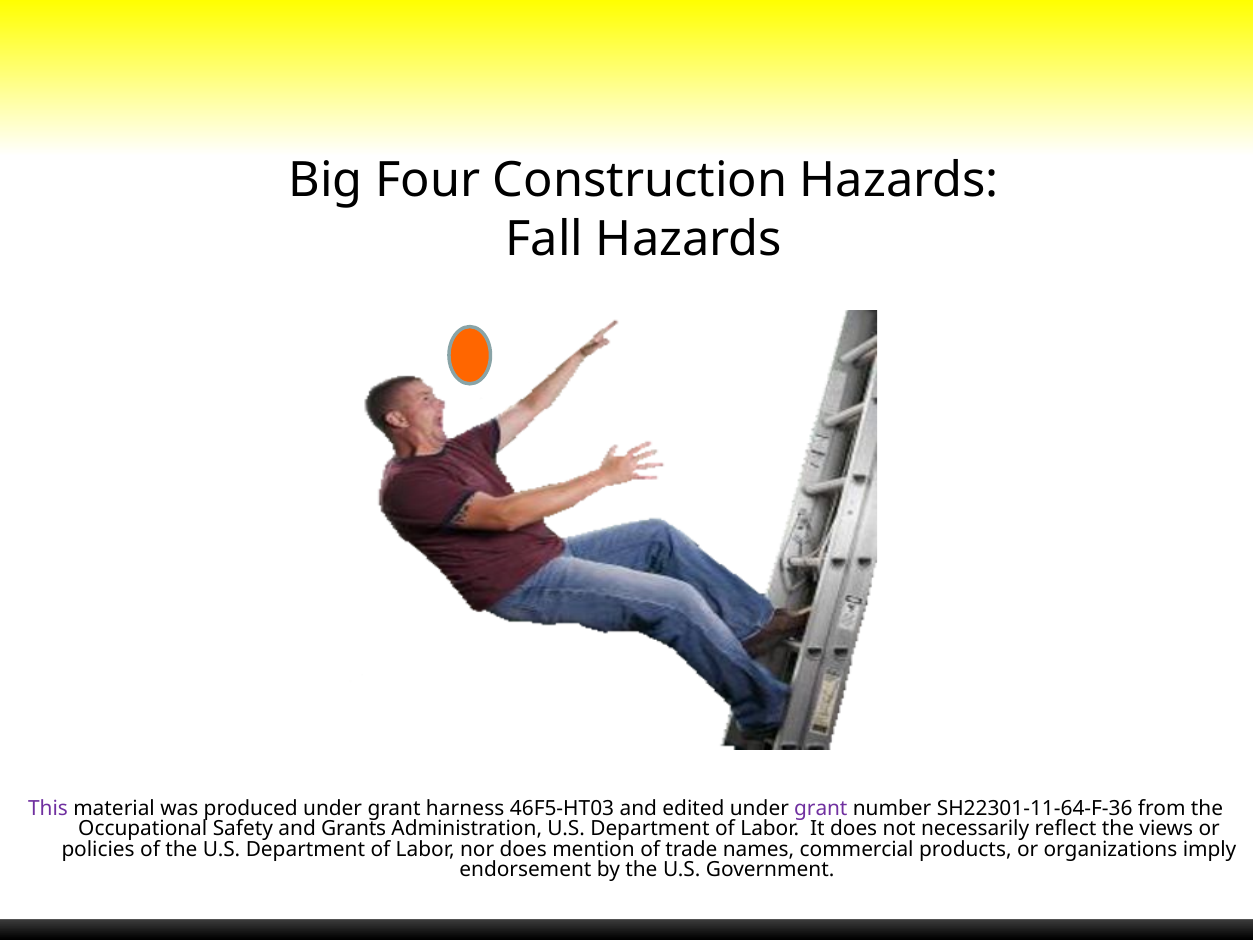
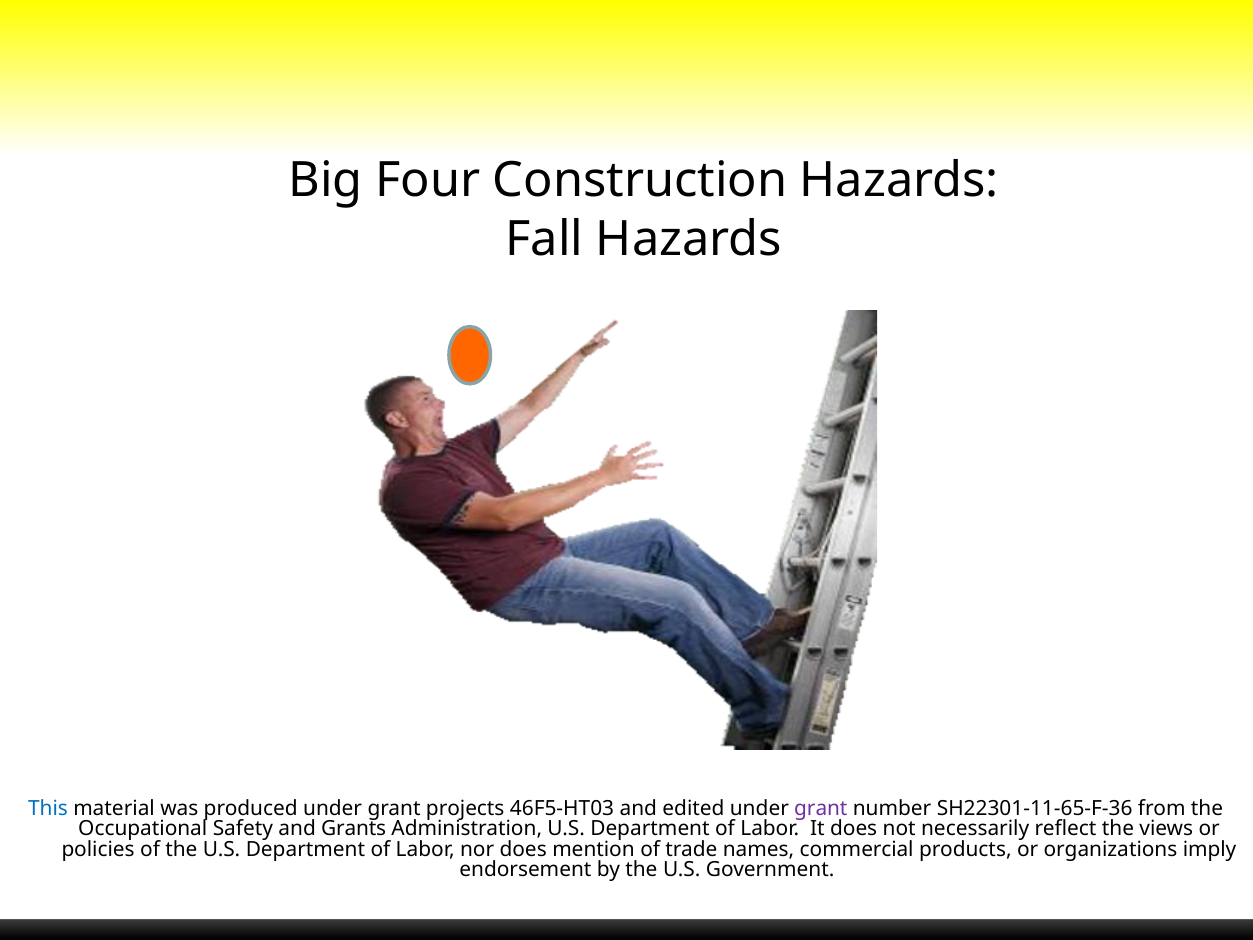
This colour: purple -> blue
harness: harness -> projects
SH22301-11-64-F-36: SH22301-11-64-F-36 -> SH22301-11-65-F-36
